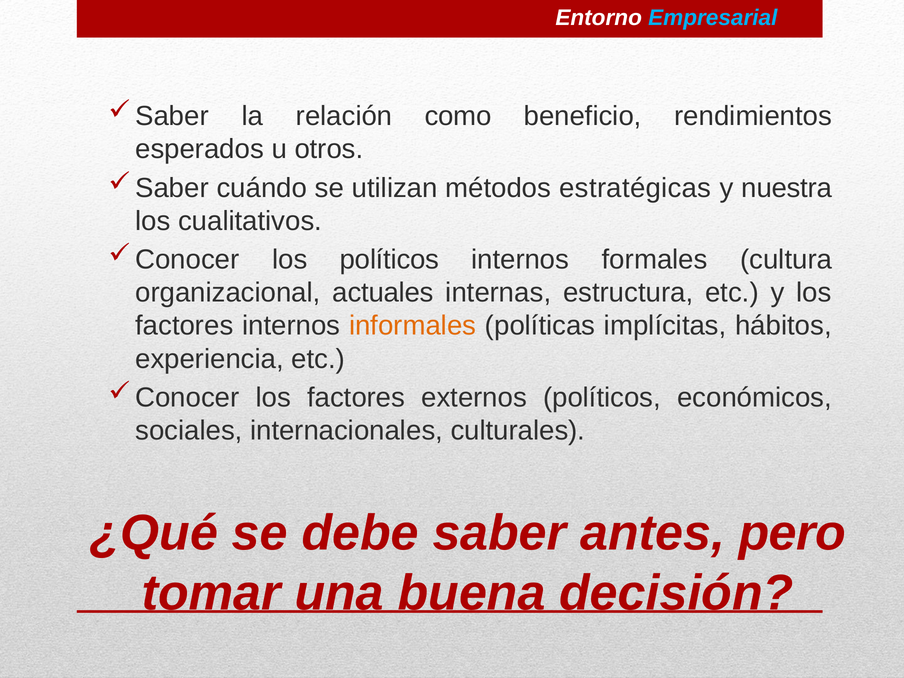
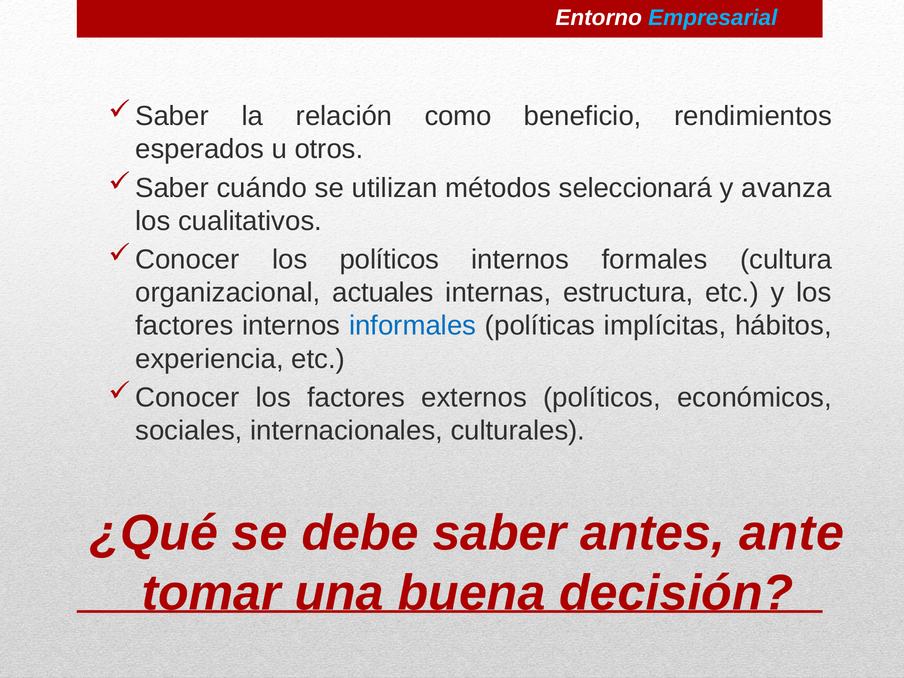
estratégicas: estratégicas -> seleccionará
nuestra: nuestra -> avanza
informales colour: orange -> blue
pero: pero -> ante
